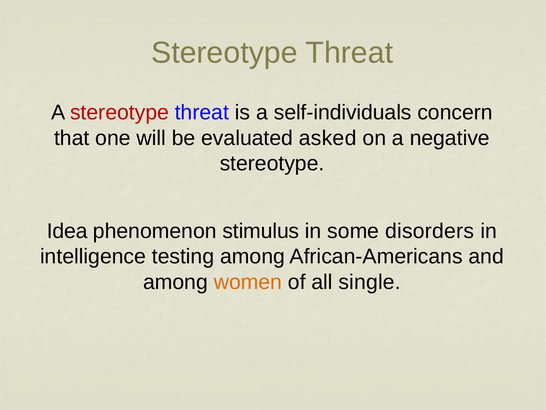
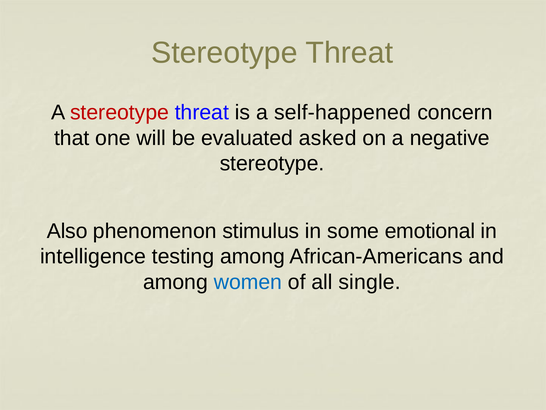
self-individuals: self-individuals -> self-happened
Idea: Idea -> Also
disorders: disorders -> emotional
women colour: orange -> blue
